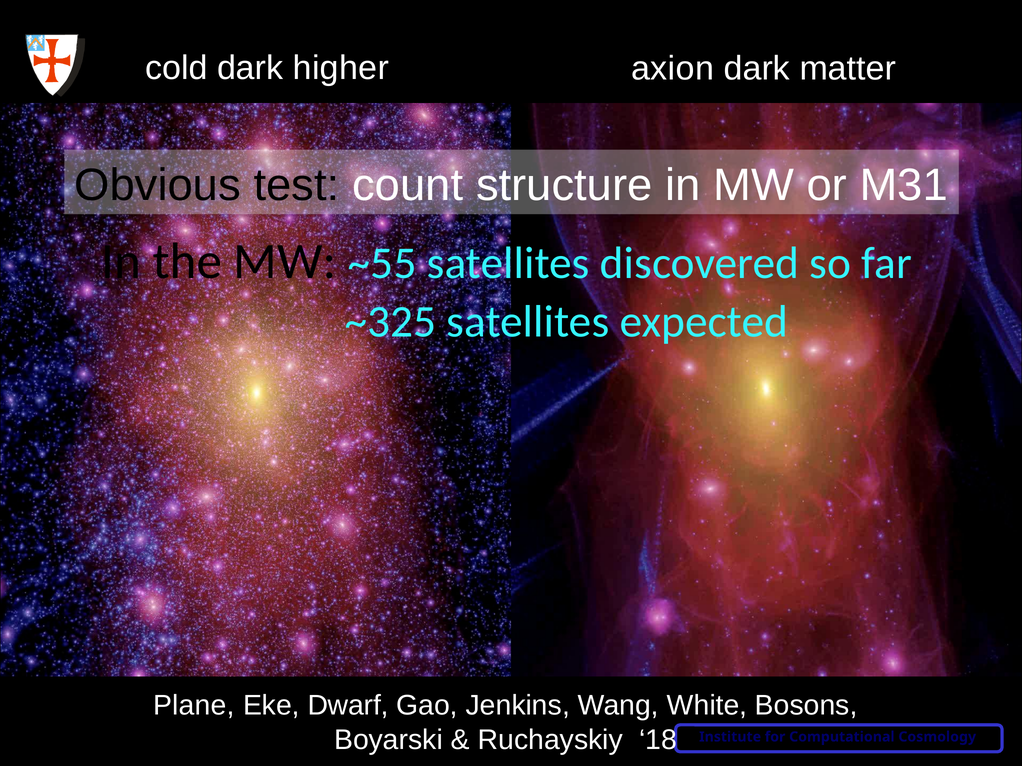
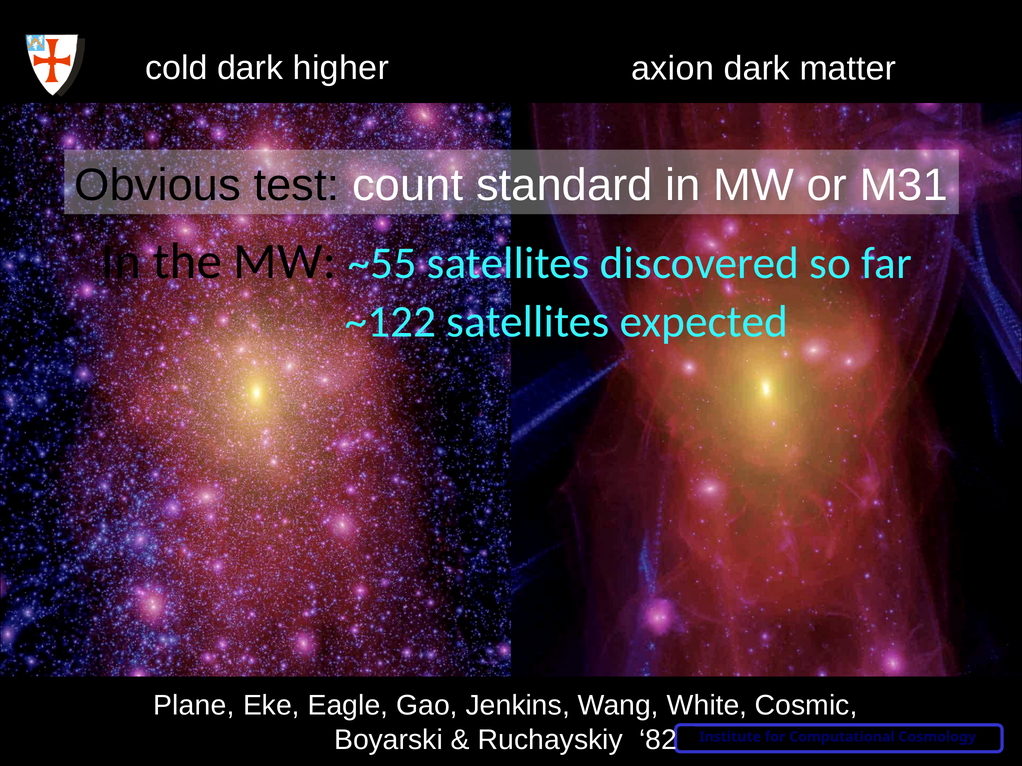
structure: structure -> standard
~325: ~325 -> ~122
Dwarf: Dwarf -> Eagle
Bosons: Bosons -> Cosmic
18: 18 -> 82
